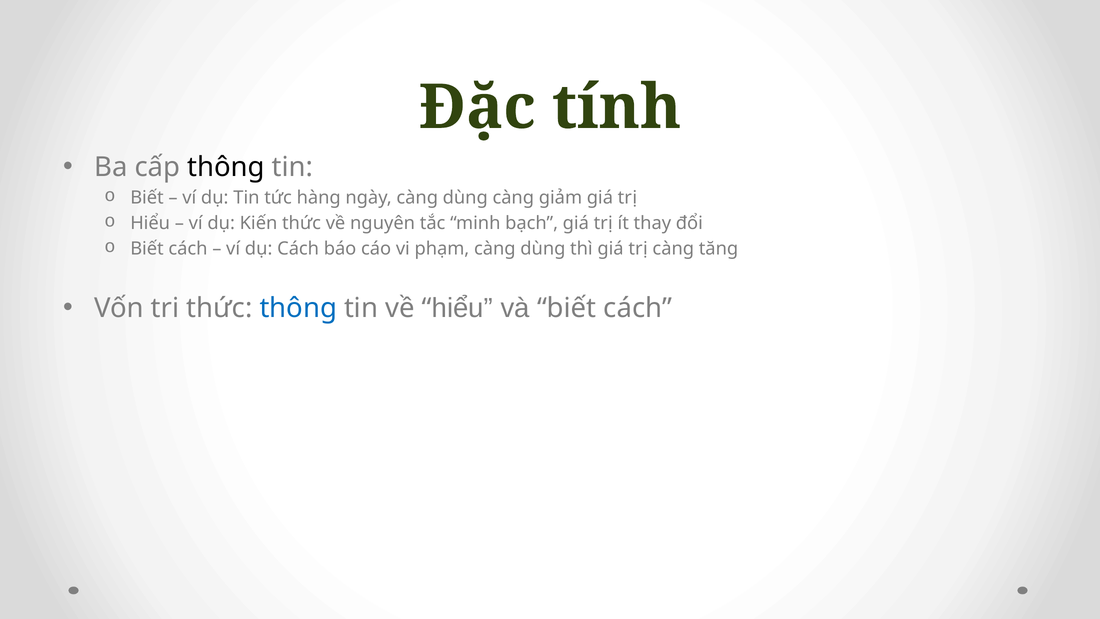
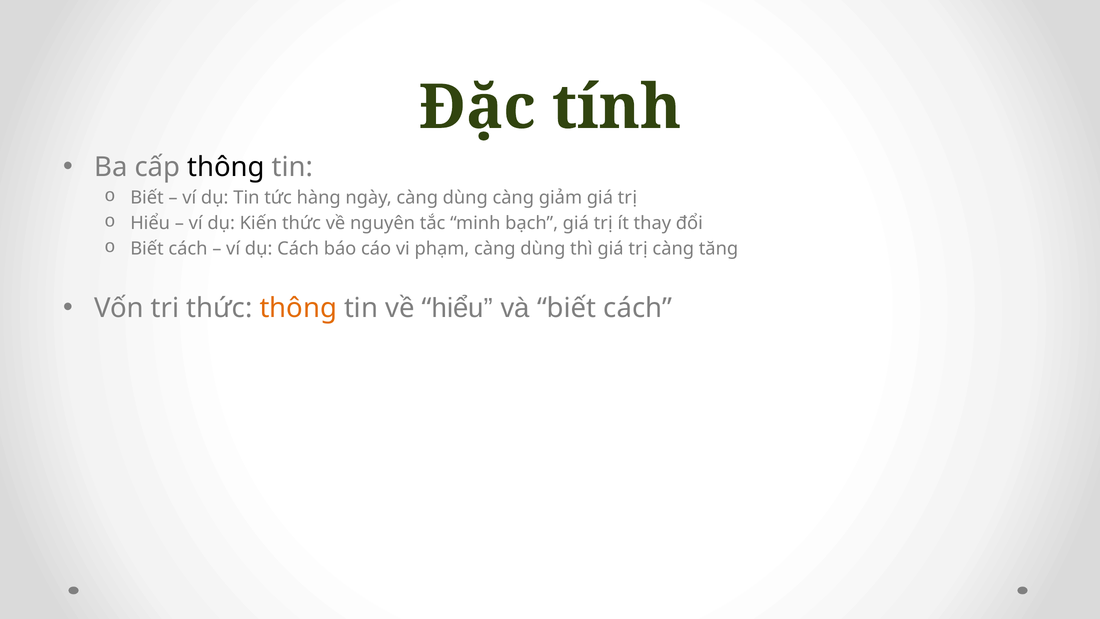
thông at (298, 308) colour: blue -> orange
